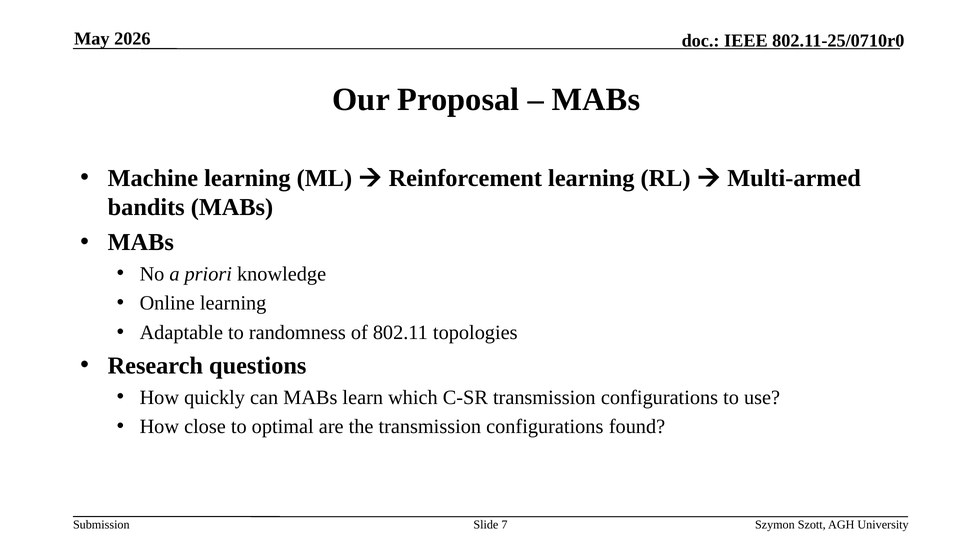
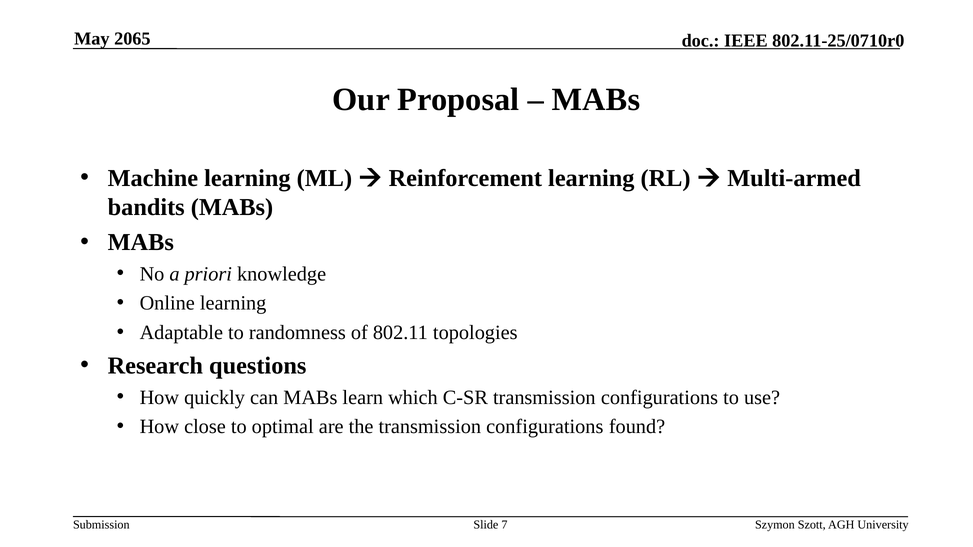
2026: 2026 -> 2065
